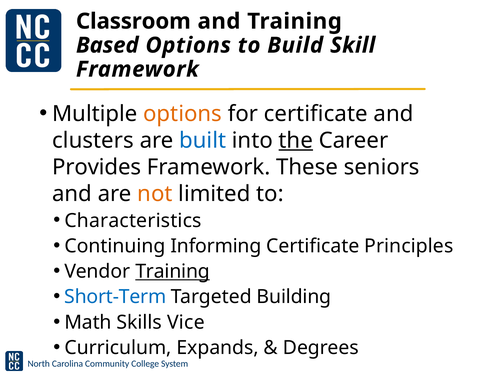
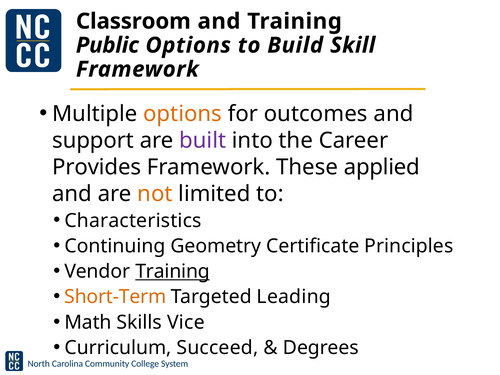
Based: Based -> Public
for certificate: certificate -> outcomes
clusters: clusters -> support
built colour: blue -> purple
the underline: present -> none
seniors: seniors -> applied
Informing: Informing -> Geometry
Short-Term colour: blue -> orange
Building: Building -> Leading
Expands: Expands -> Succeed
